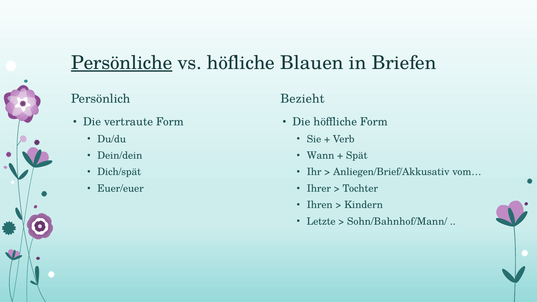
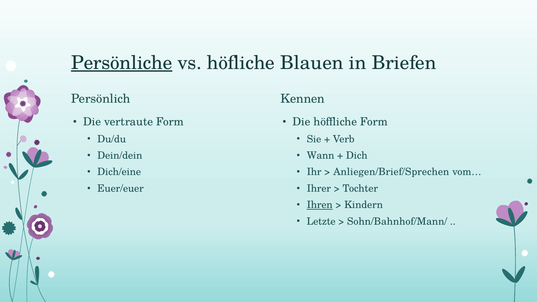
Bezieht: Bezieht -> Kennen
Spät: Spät -> Dich
Dich/spät: Dich/spät -> Dich/eine
Anliegen/Brief/Akkusativ: Anliegen/Brief/Akkusativ -> Anliegen/Brief/Sprechen
Ihren underline: none -> present
